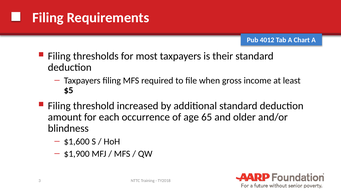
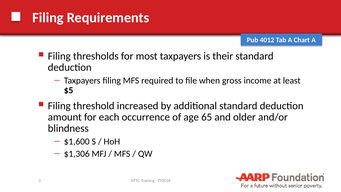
$1,900: $1,900 -> $1,306
